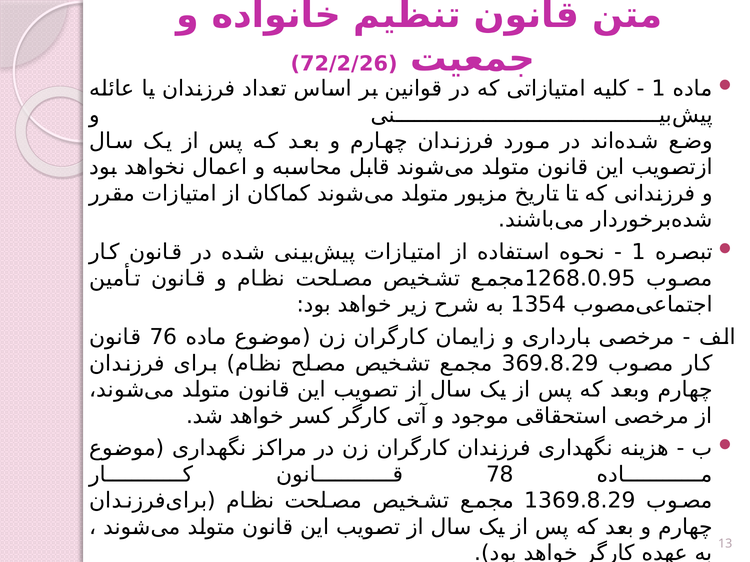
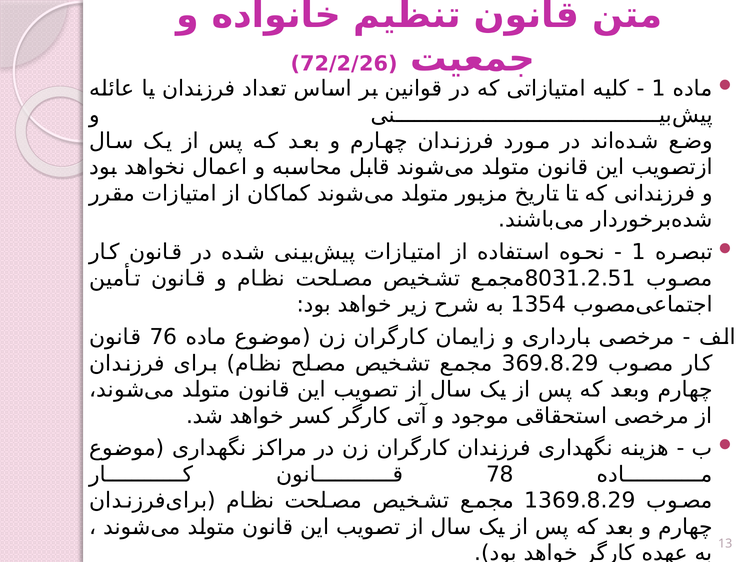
1268.0.95: 1268.0.95 -> 8031.2.51
